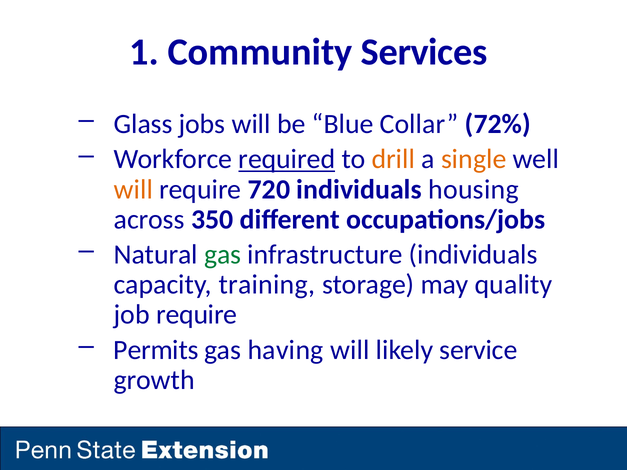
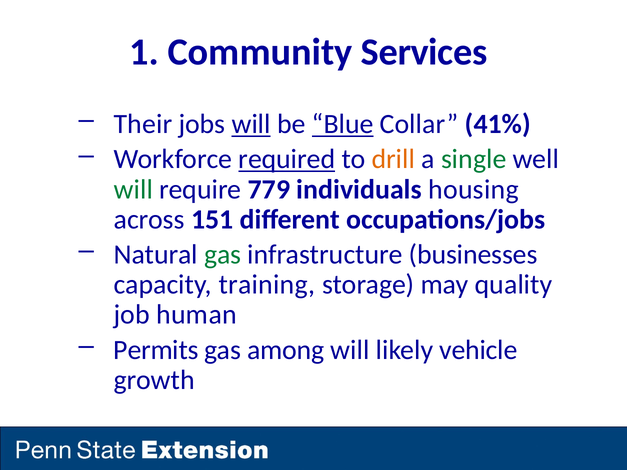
Glass: Glass -> Their
will at (251, 124) underline: none -> present
Blue underline: none -> present
72%: 72% -> 41%
single colour: orange -> green
will at (133, 189) colour: orange -> green
720: 720 -> 779
350: 350 -> 151
infrastructure individuals: individuals -> businesses
job require: require -> human
having: having -> among
service: service -> vehicle
